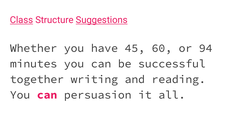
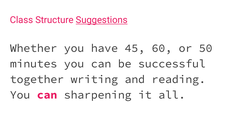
Class underline: present -> none
94: 94 -> 50
persuasion: persuasion -> sharpening
